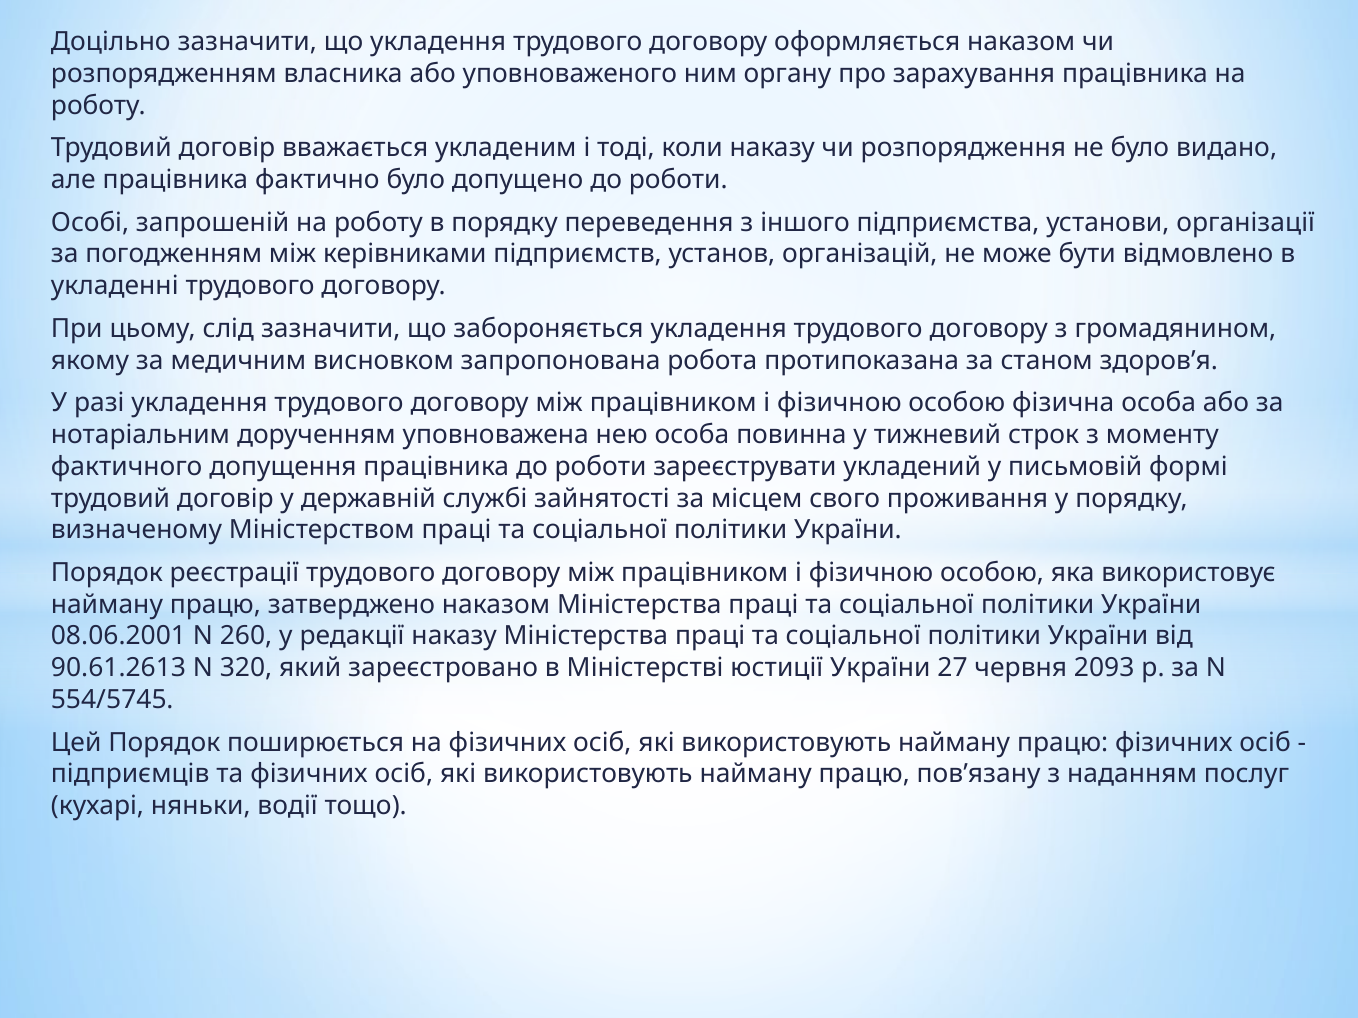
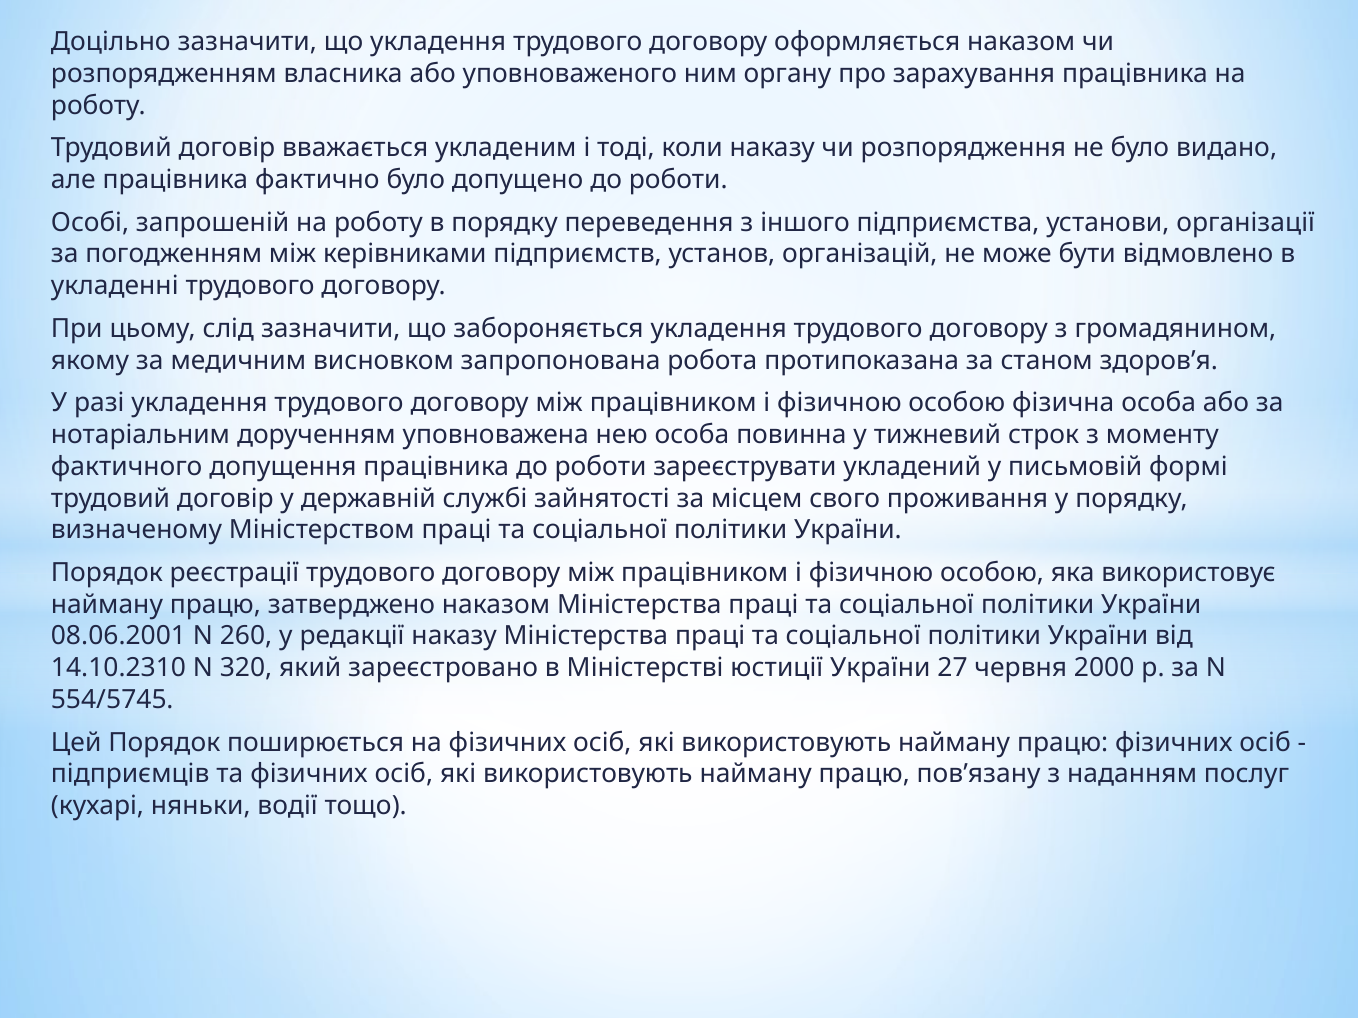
90.61.2613: 90.61.2613 -> 14.10.2310
2093: 2093 -> 2000
